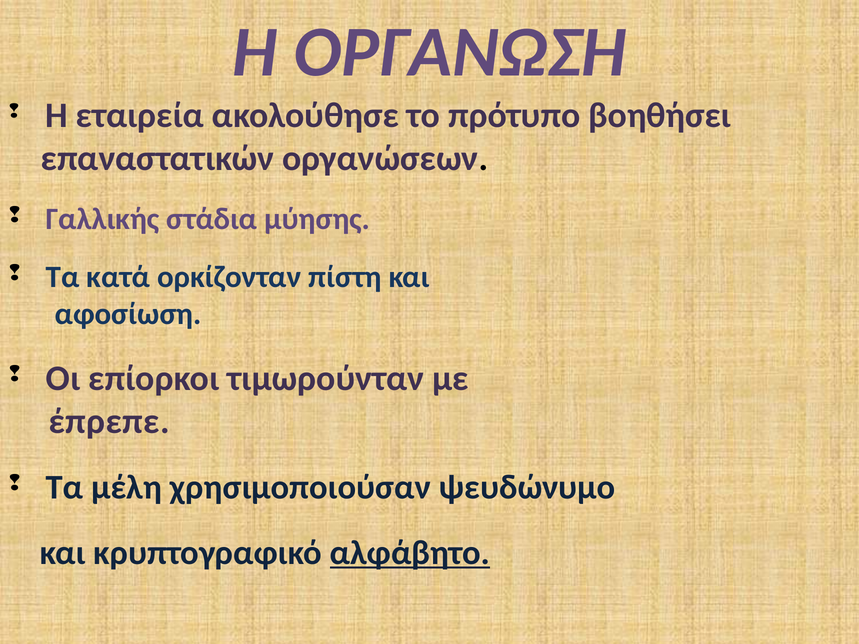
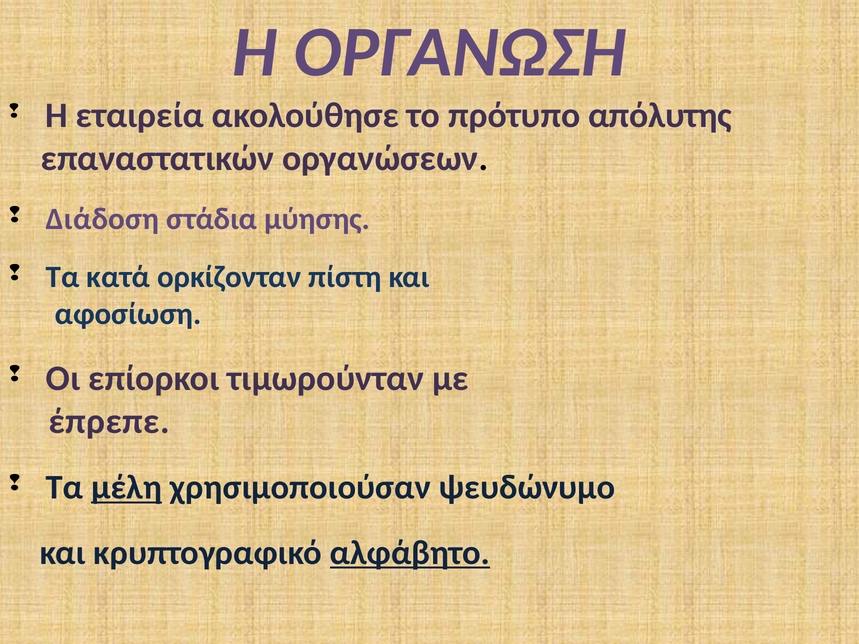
βοηθήσει: βοηθήσει -> απόλυτης
Γαλλικής: Γαλλικής -> Διάδοση
μέλη underline: none -> present
